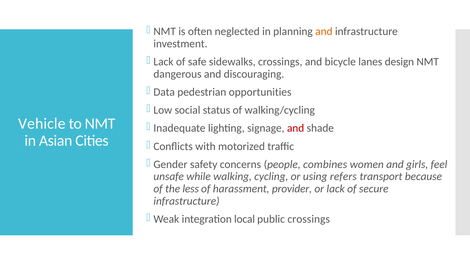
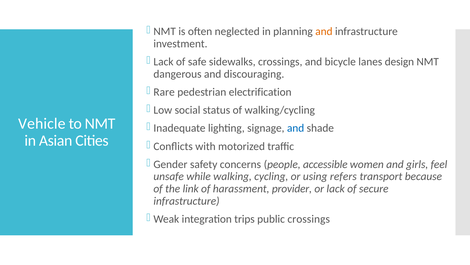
Data: Data -> Rare
opportunities: opportunities -> electrification
and at (296, 128) colour: red -> blue
combines: combines -> accessible
less: less -> link
local: local -> trips
